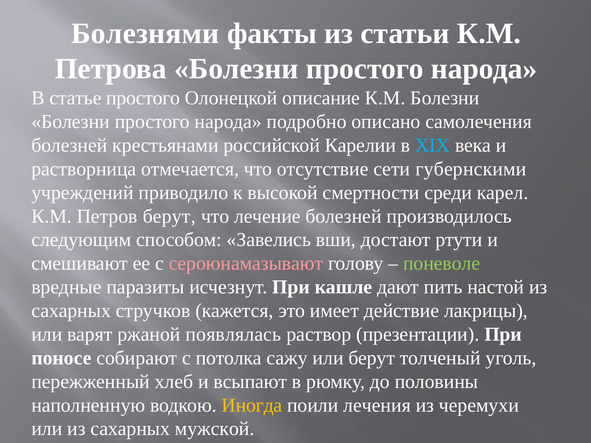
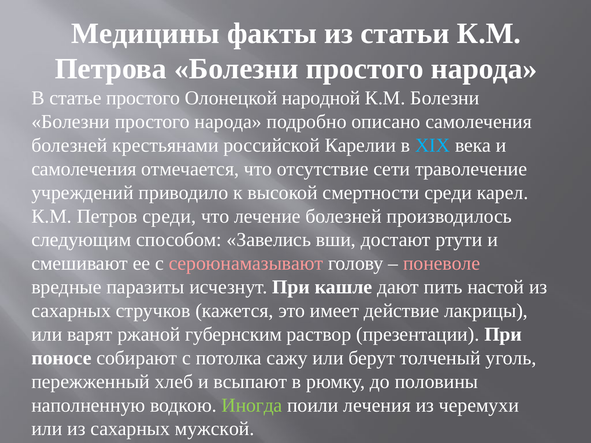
Болезнями: Болезнями -> Медицины
описание: описание -> народной
растворница at (84, 169): растворница -> самолечения
губернскими: губернскими -> траволечение
Петров берут: берут -> среди
поневоле colour: light green -> pink
появлялась: появлялась -> губернским
Иногда colour: yellow -> light green
